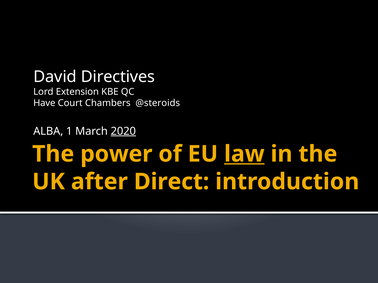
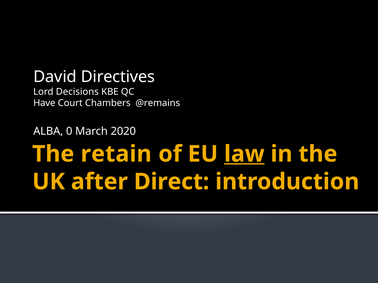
Extension: Extension -> Decisions
@steroids: @steroids -> @remains
1: 1 -> 0
2020 underline: present -> none
power: power -> retain
